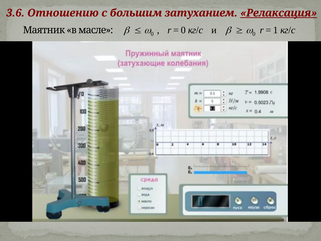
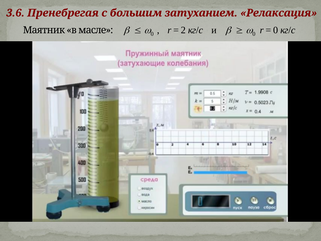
Отношению: Отношению -> Пренебрегая
Релаксация underline: present -> none
0 at (183, 30): 0 -> 2
1 at (276, 30): 1 -> 0
